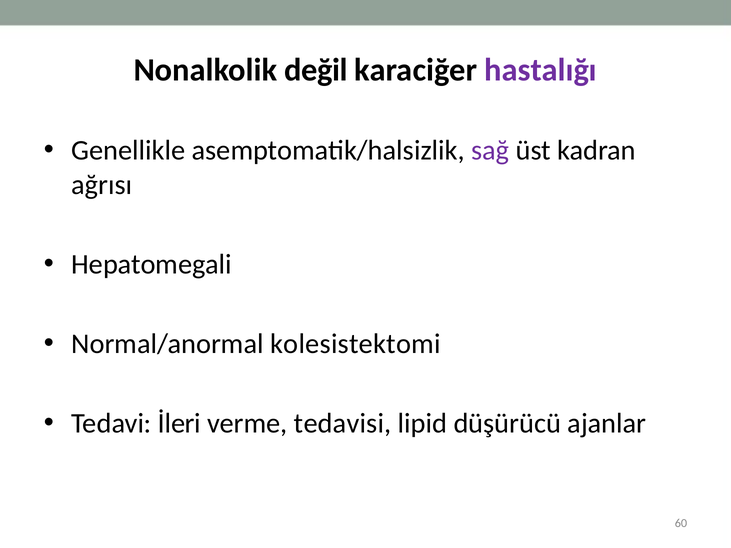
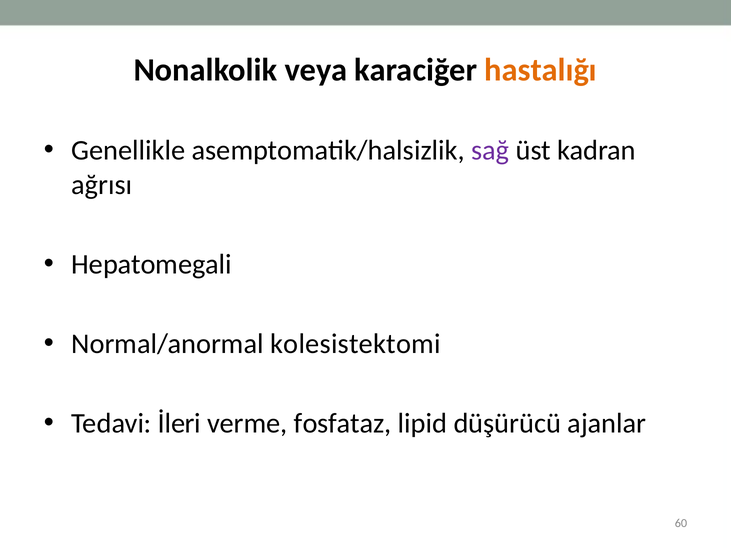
değil: değil -> veya
hastalığı colour: purple -> orange
tedavisi: tedavisi -> fosfataz
